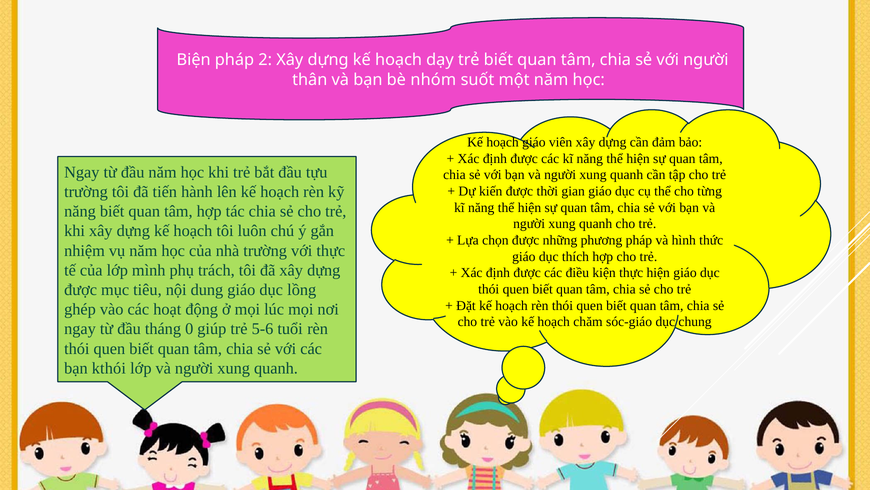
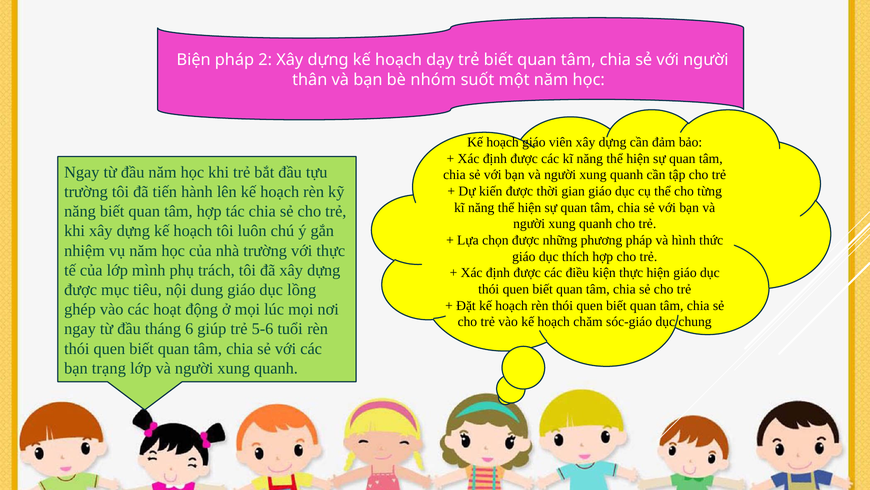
0: 0 -> 6
kthói: kthói -> trạng
